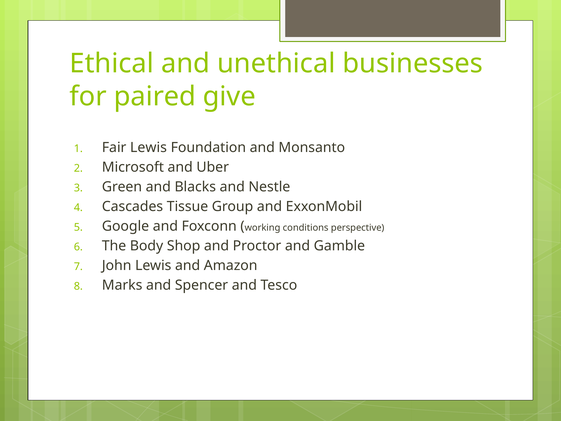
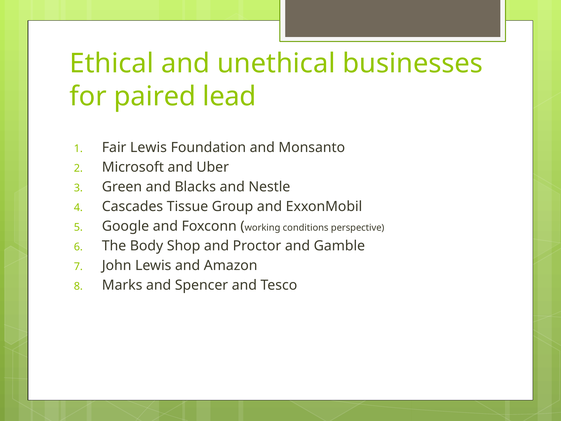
give: give -> lead
